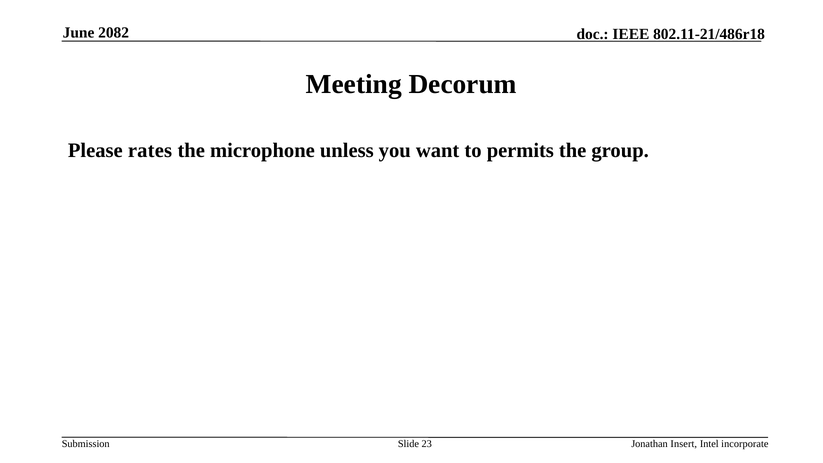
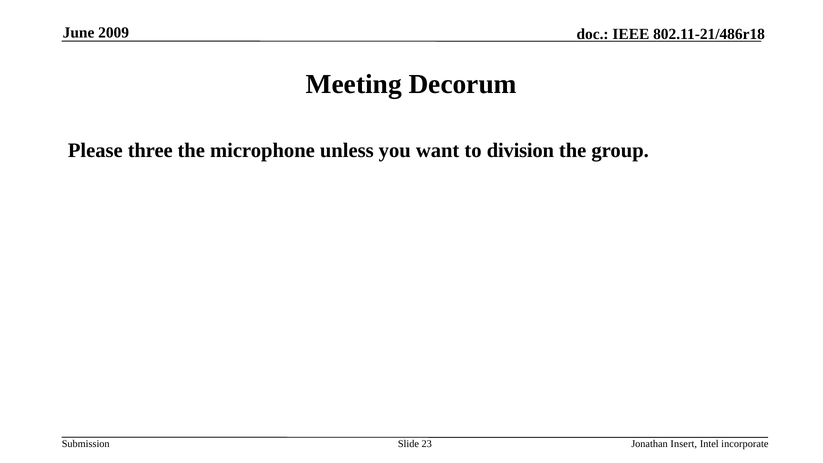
2082: 2082 -> 2009
rates: rates -> three
permits: permits -> division
